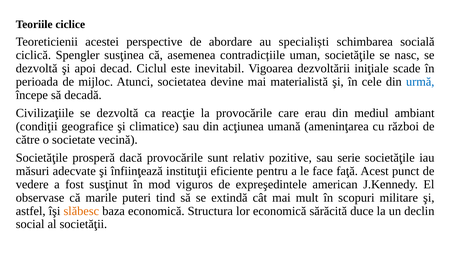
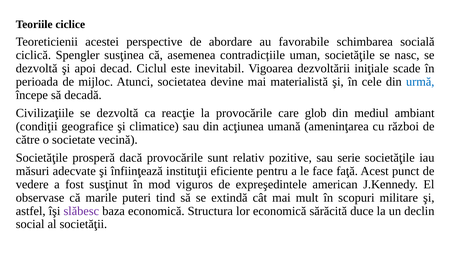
specialiști: specialiști -> favorabile
erau: erau -> glob
slăbesc colour: orange -> purple
